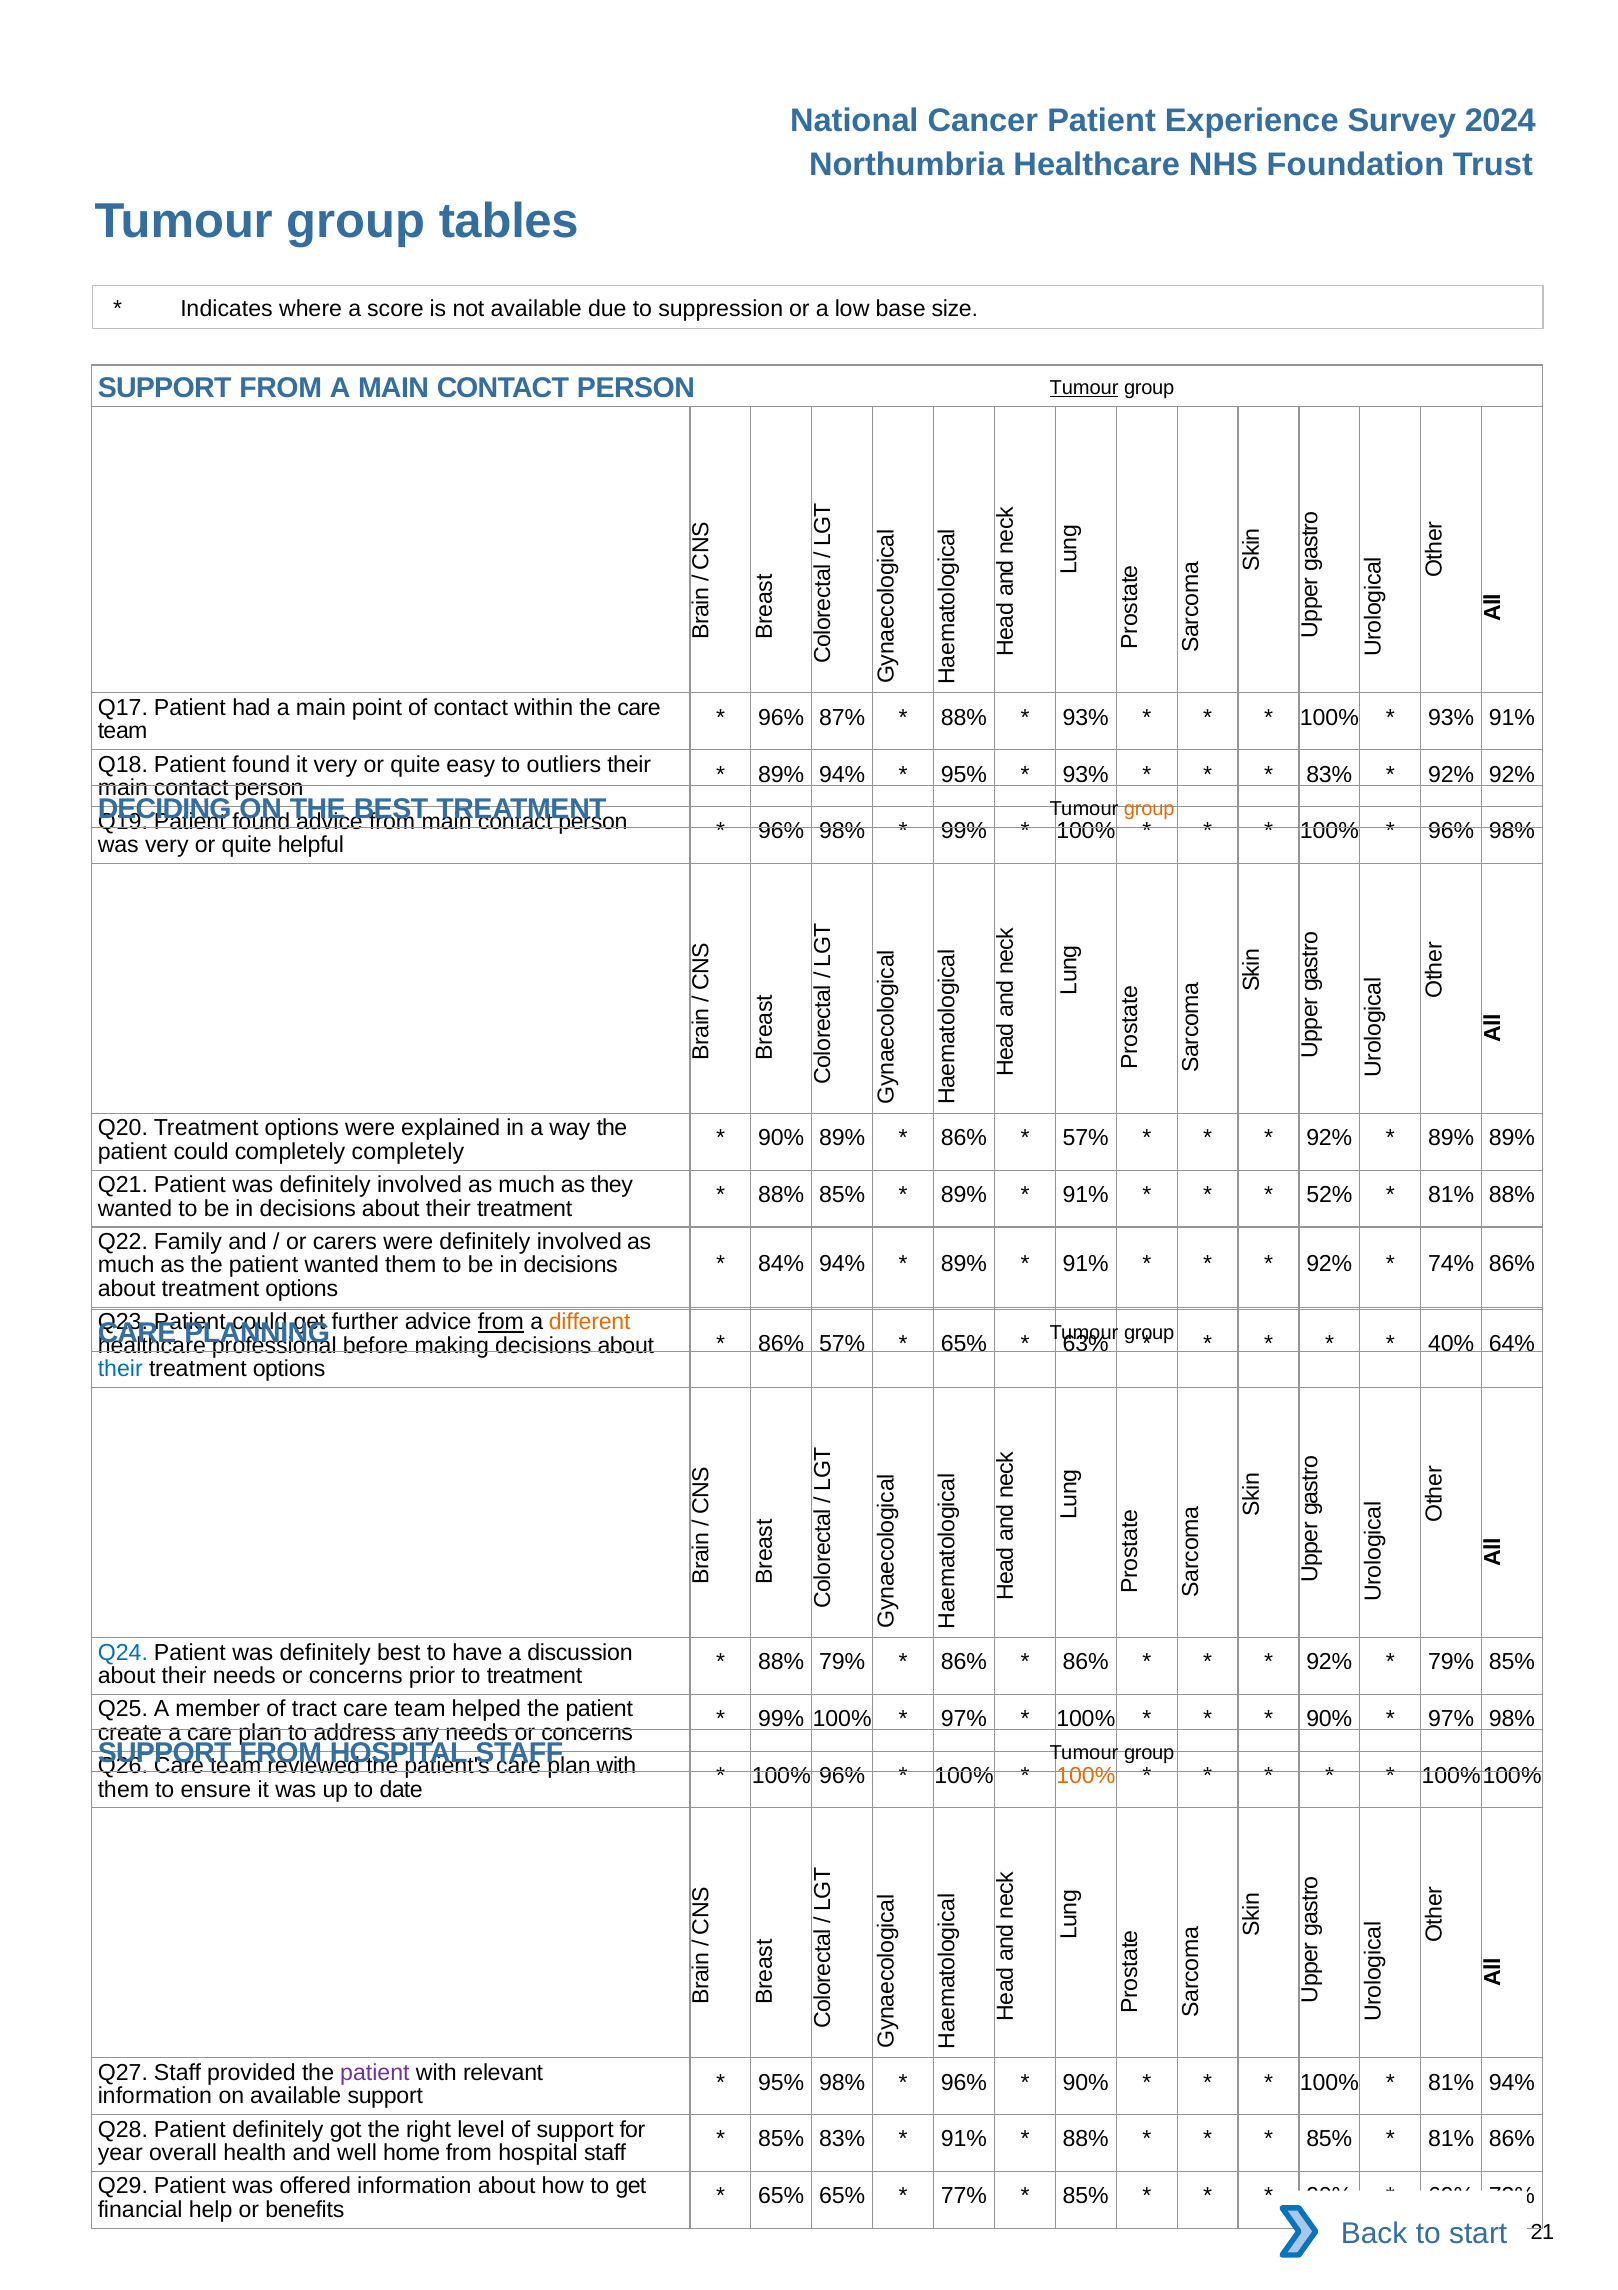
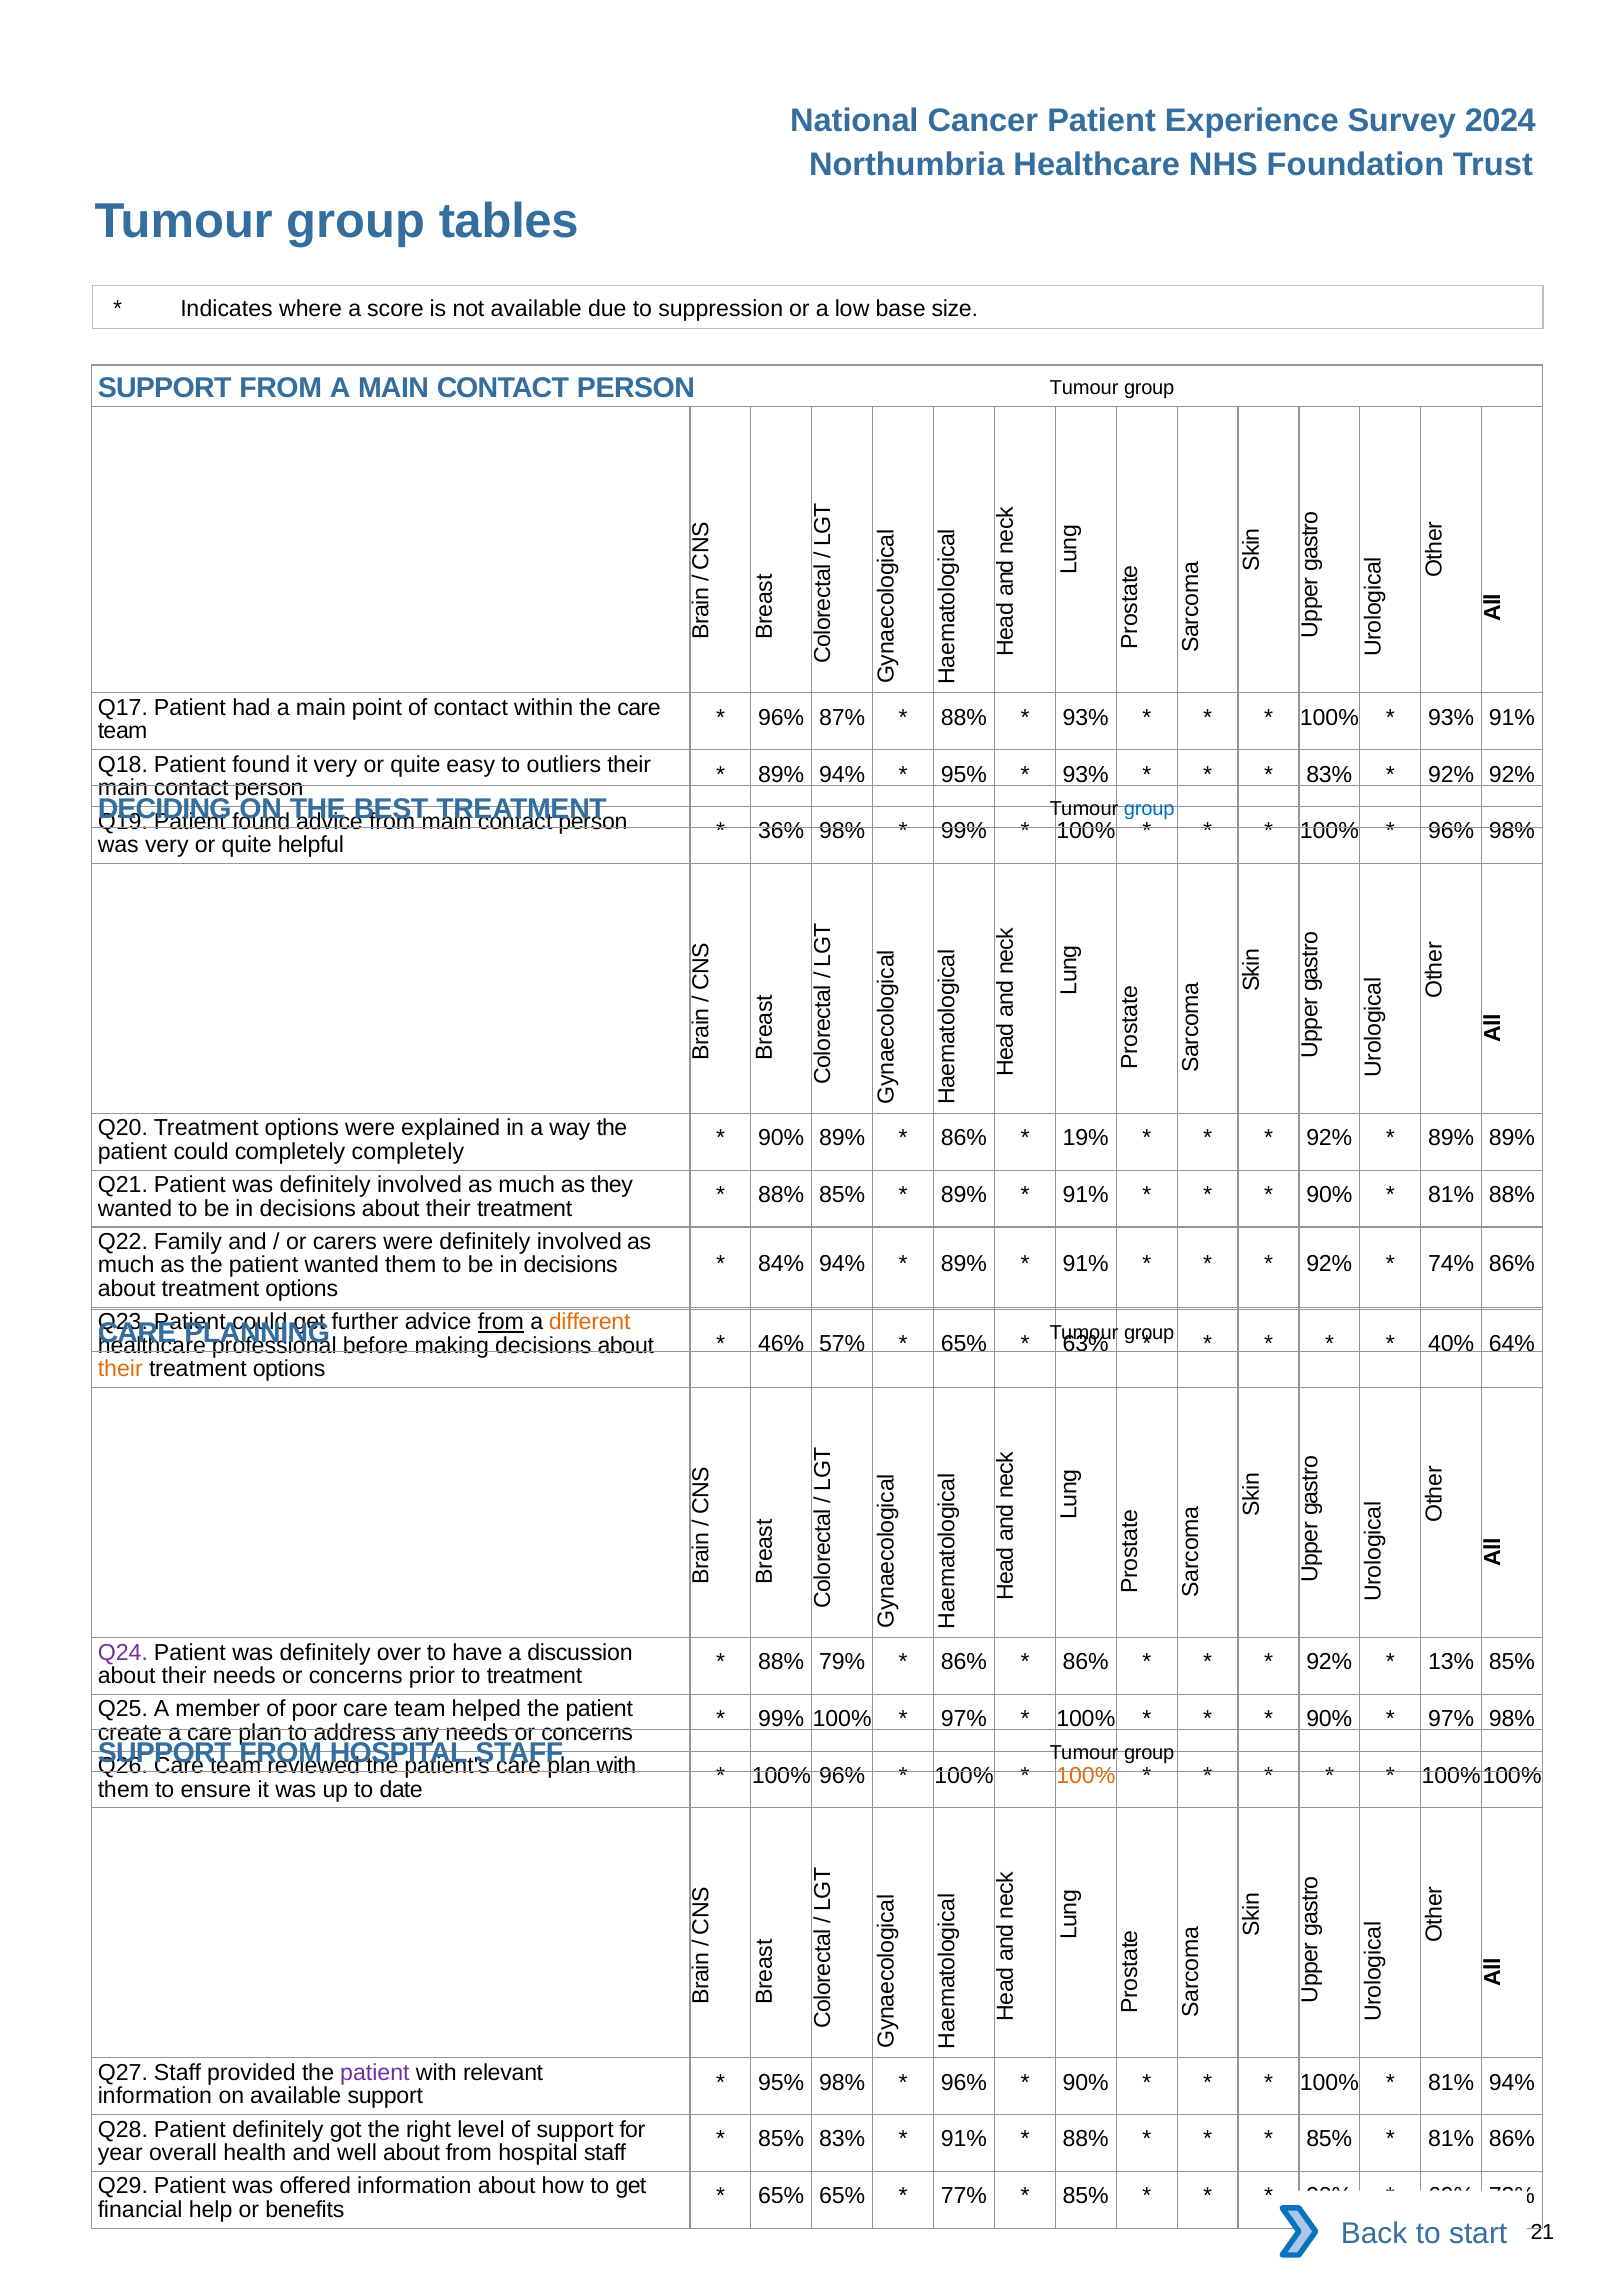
Tumour at (1084, 388) underline: present -> none
group at (1149, 809) colour: orange -> blue
96% at (781, 831): 96% -> 36%
57% at (1086, 1138): 57% -> 19%
52% at (1329, 1195): 52% -> 90%
86% at (781, 1344): 86% -> 46%
their at (120, 1369) colour: blue -> orange
Q24 colour: blue -> purple
definitely best: best -> over
79% at (1451, 1662): 79% -> 13%
tract: tract -> poor
well home: home -> about
